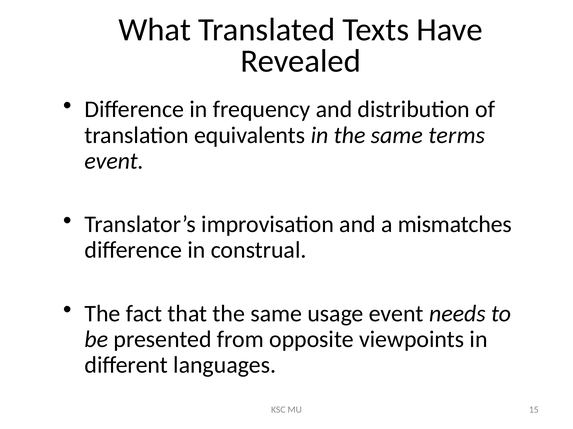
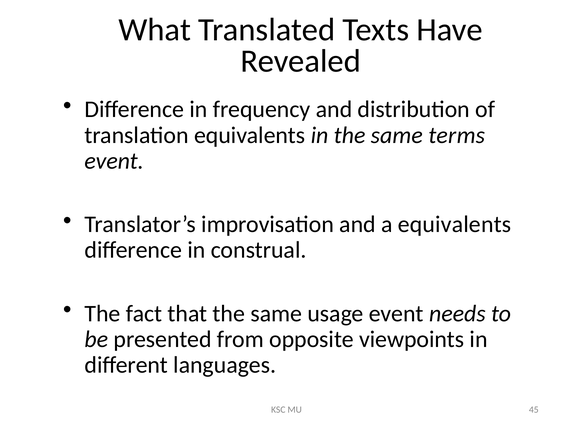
a mismatches: mismatches -> equivalents
15: 15 -> 45
